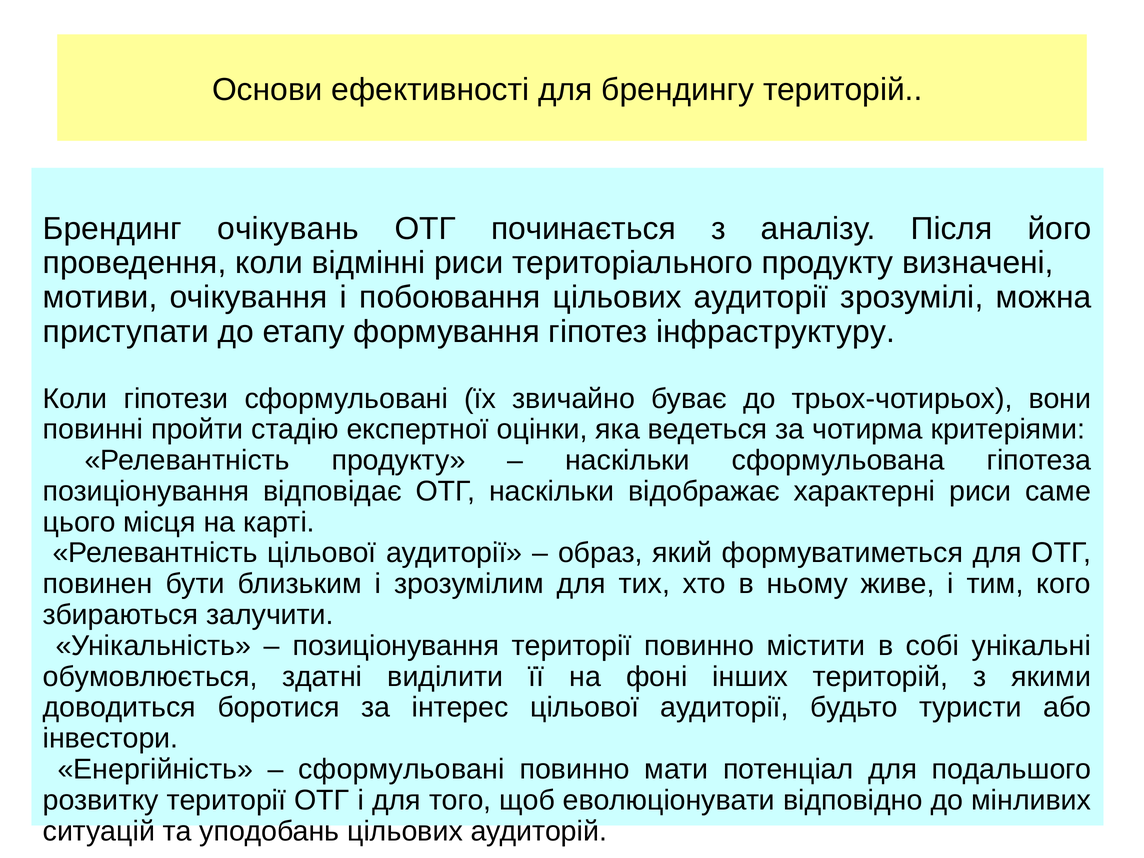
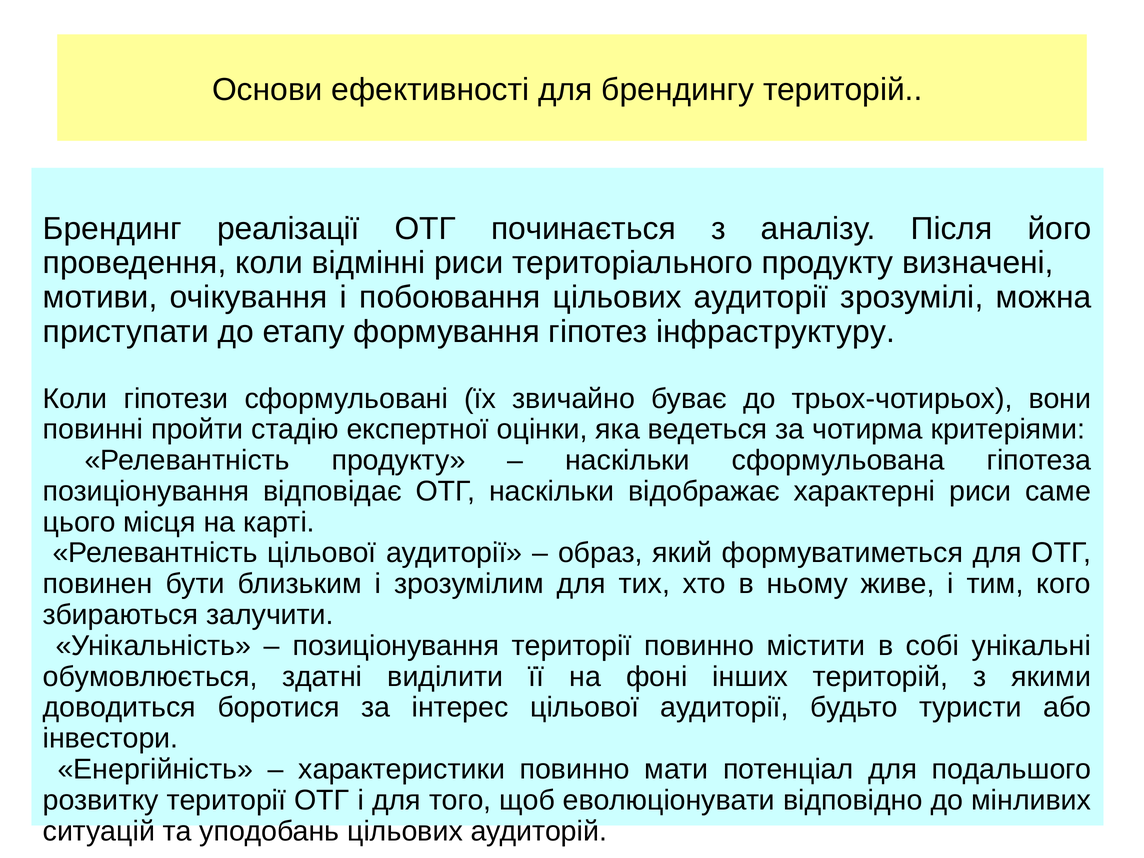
очікувань: очікувань -> реалізації
сформульовані at (402, 769): сформульовані -> характеристики
